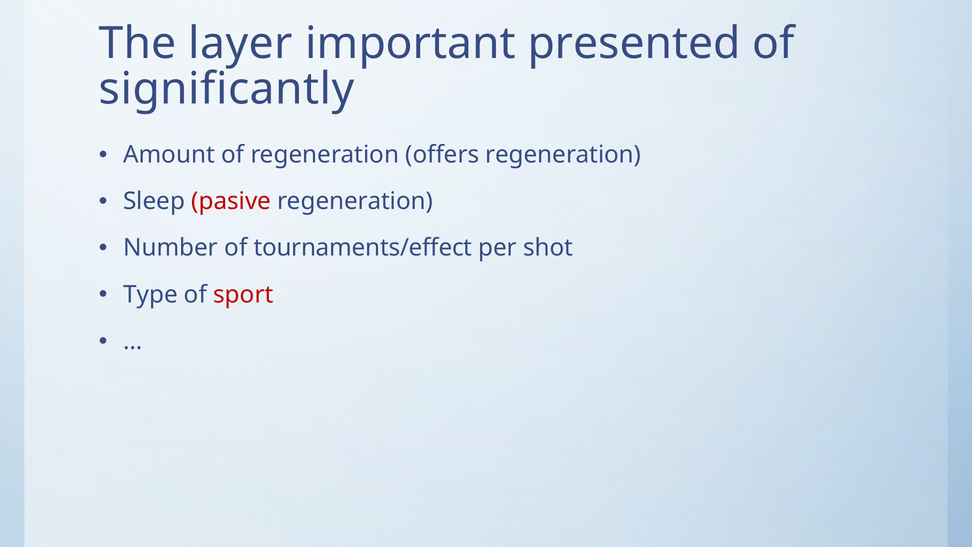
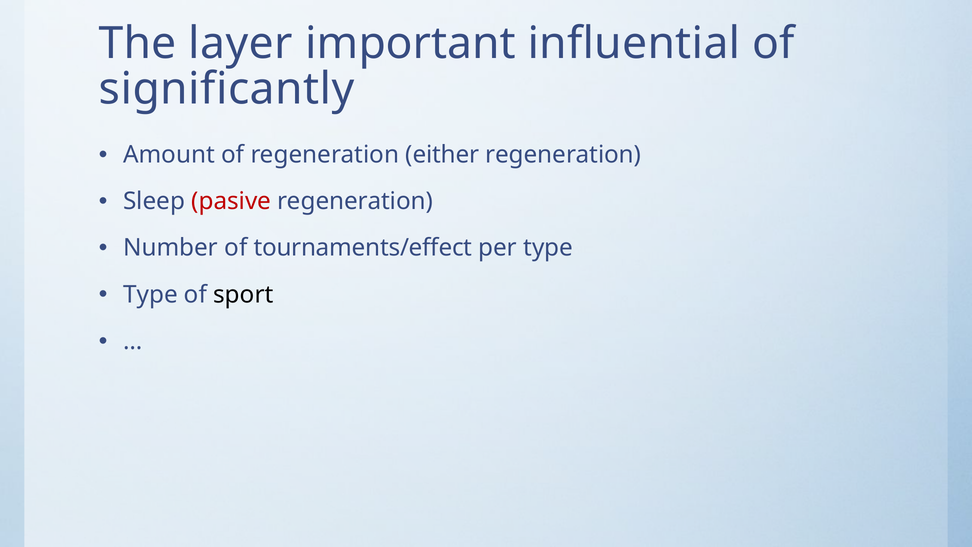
presented: presented -> influential
offers: offers -> either
per shot: shot -> type
sport colour: red -> black
